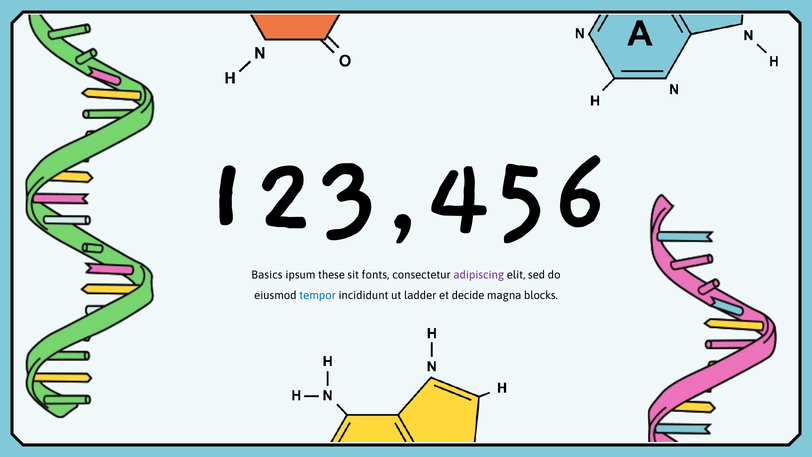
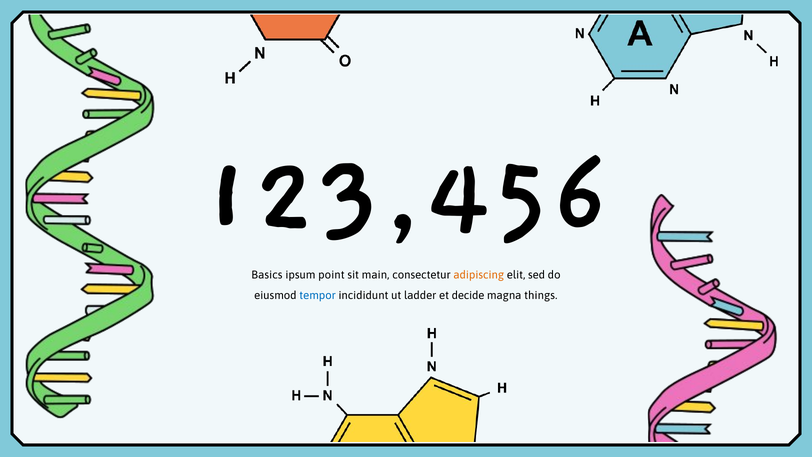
these: these -> point
fonts: fonts -> main
adipiscing colour: purple -> orange
blocks: blocks -> things
